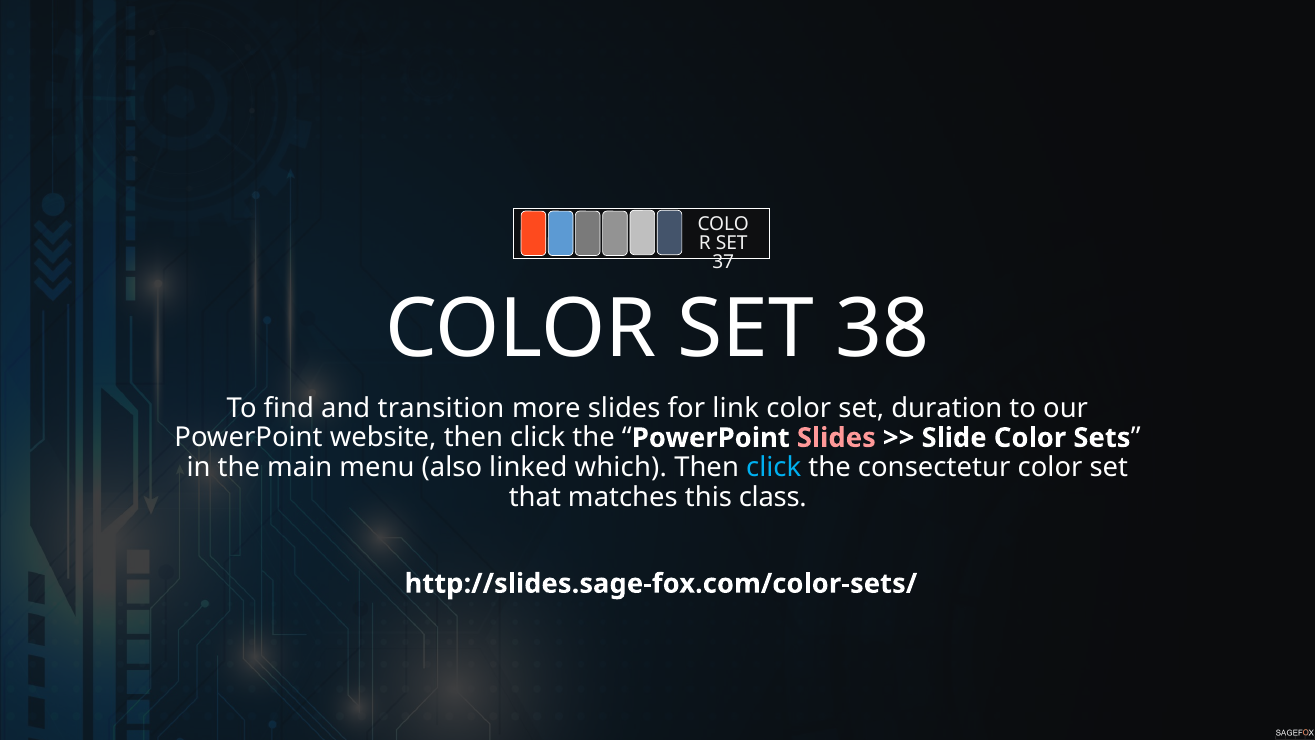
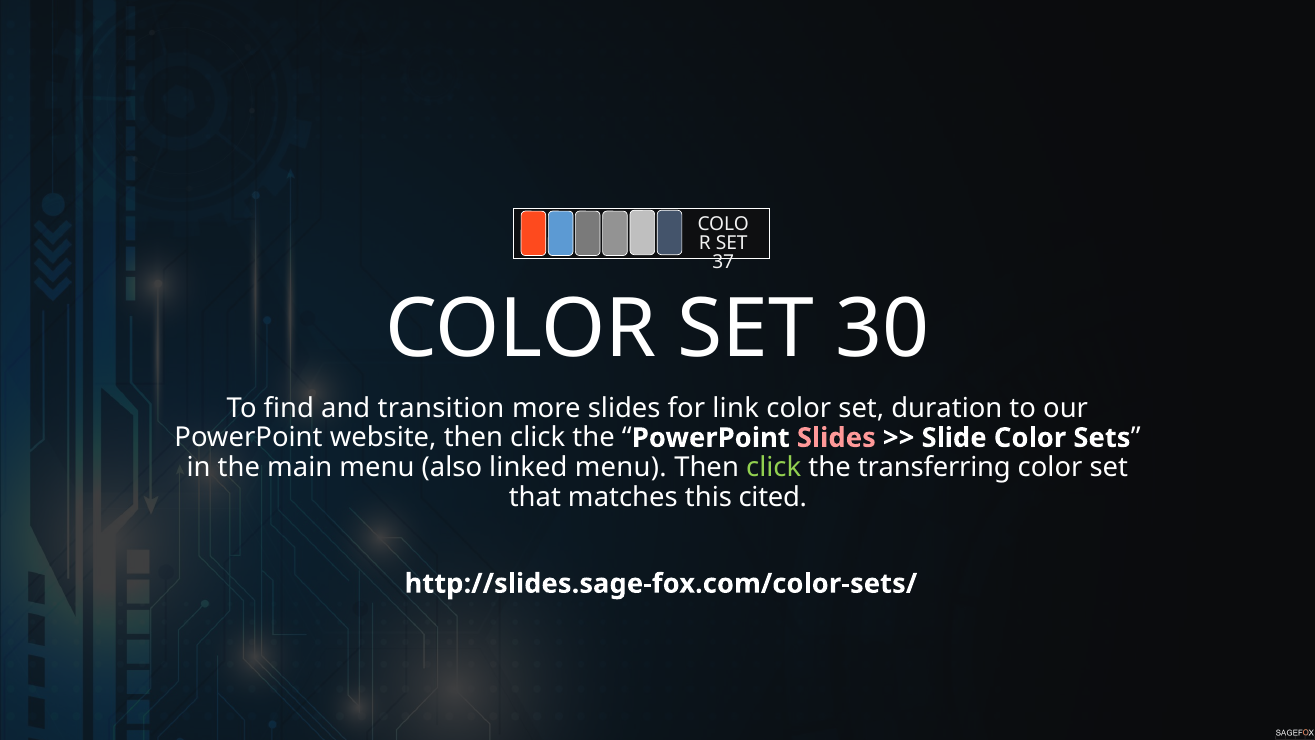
38: 38 -> 30
linked which: which -> menu
click at (774, 467) colour: light blue -> light green
consectetur: consectetur -> transferring
class: class -> cited
